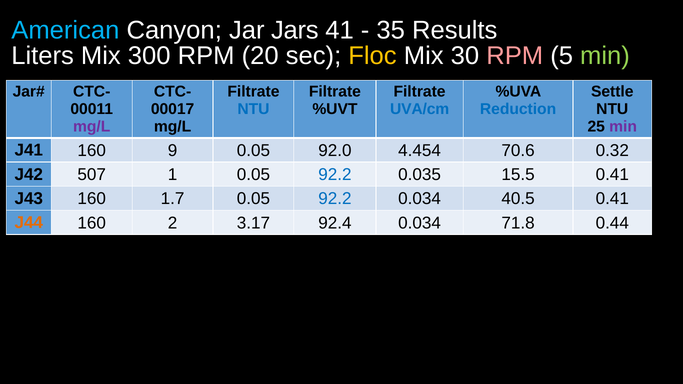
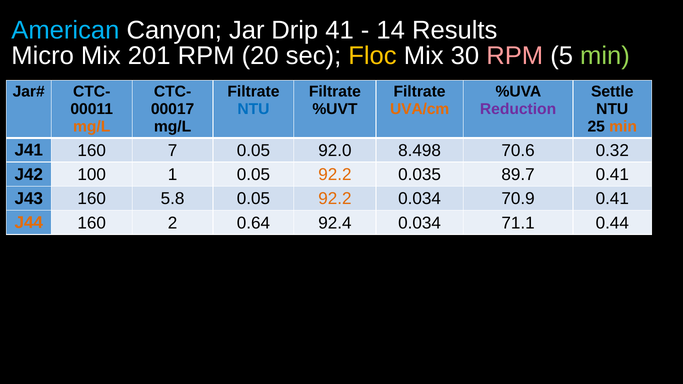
Jars: Jars -> Drip
35: 35 -> 14
Liters: Liters -> Micro
300: 300 -> 201
UVA/cm colour: blue -> orange
Reduction colour: blue -> purple
mg/L at (92, 127) colour: purple -> orange
min at (623, 127) colour: purple -> orange
9: 9 -> 7
4.454: 4.454 -> 8.498
507: 507 -> 100
92.2 at (335, 175) colour: blue -> orange
15.5: 15.5 -> 89.7
1.7: 1.7 -> 5.8
92.2 at (335, 199) colour: blue -> orange
40.5: 40.5 -> 70.9
3.17: 3.17 -> 0.64
71.8: 71.8 -> 71.1
